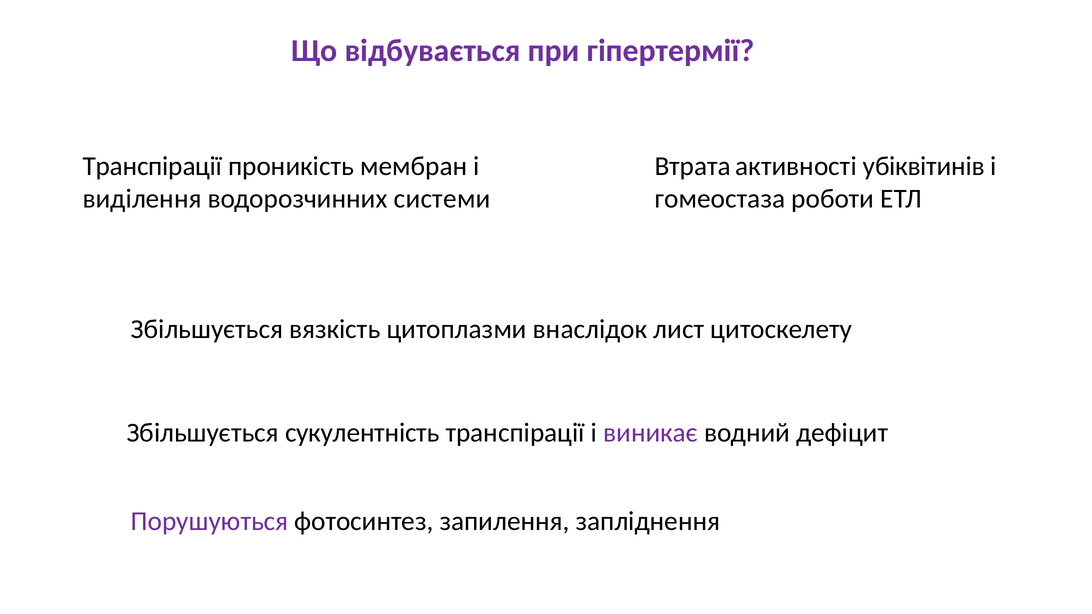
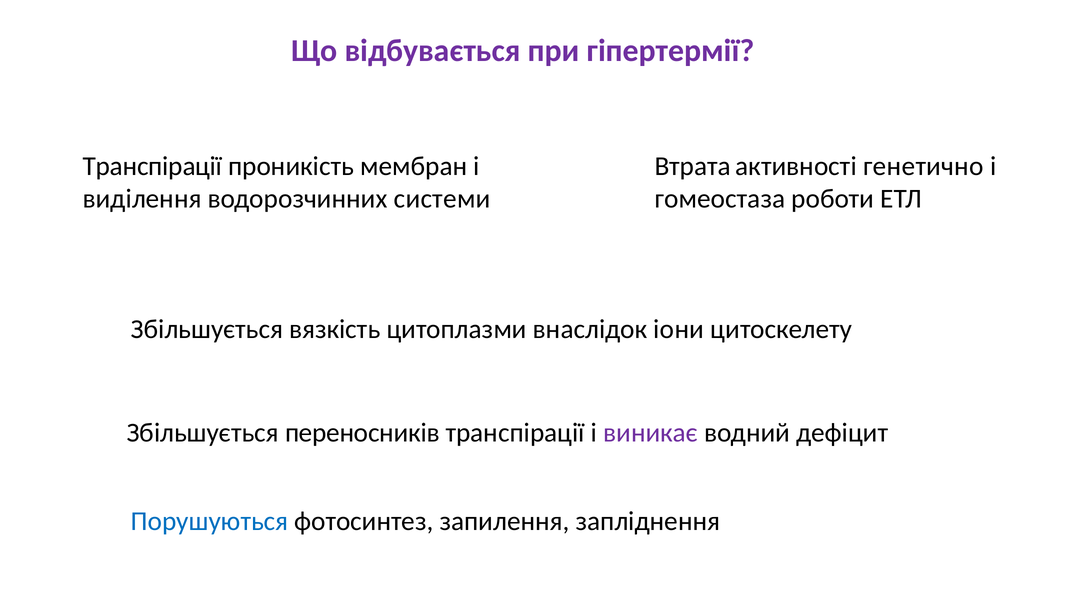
убіквітинів: убіквітинів -> генетично
лист: лист -> іони
сукулентність: сукулентність -> переносників
Порушуються colour: purple -> blue
